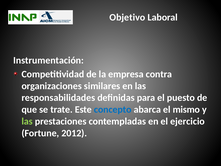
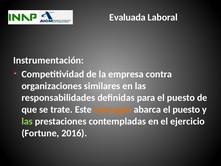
Objetivo: Objetivo -> Evaluada
concepto colour: blue -> orange
abarca el mismo: mismo -> puesto
2012: 2012 -> 2016
